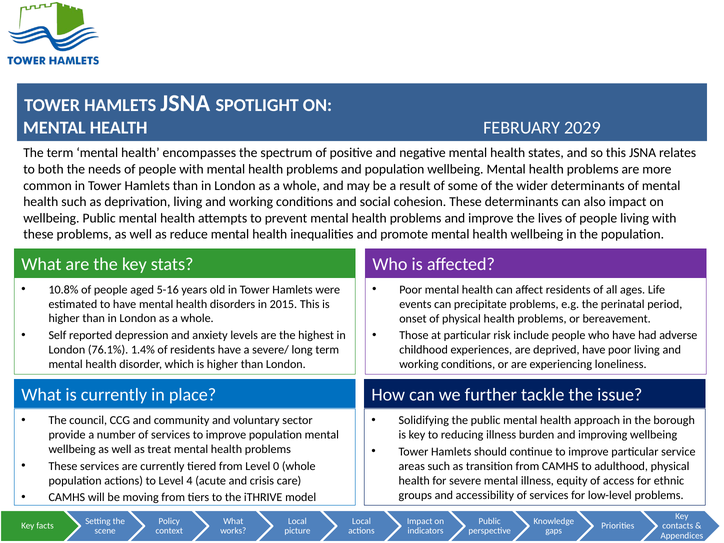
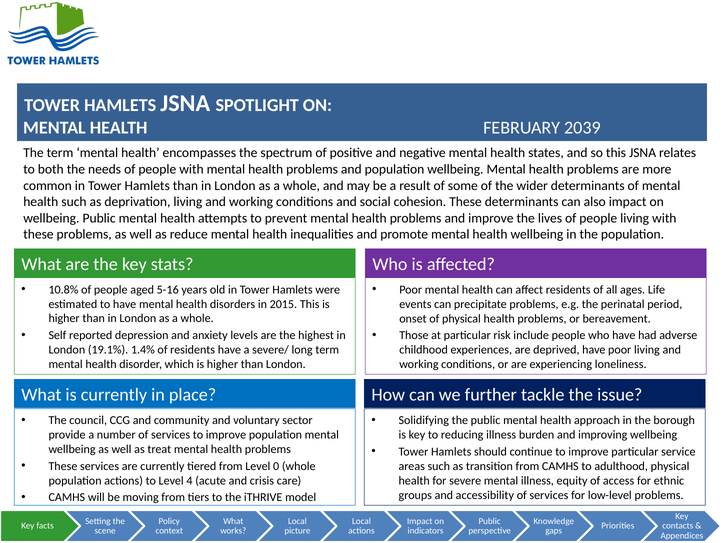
2029: 2029 -> 2039
76.1%: 76.1% -> 19.1%
